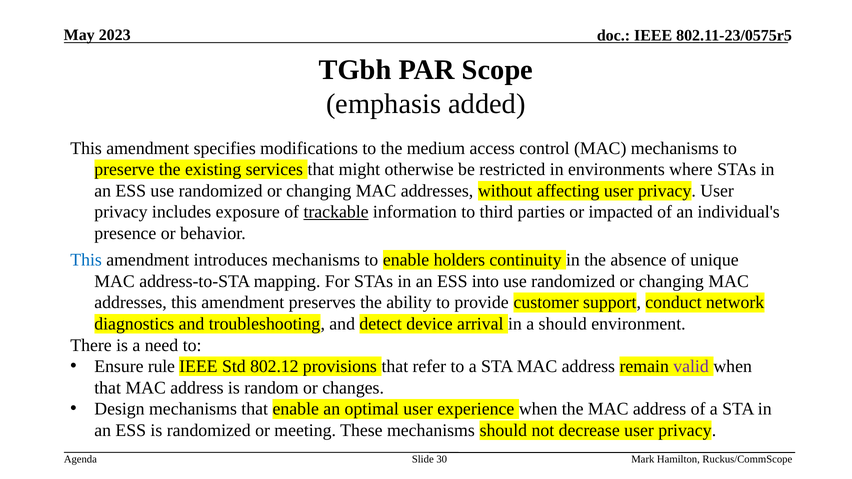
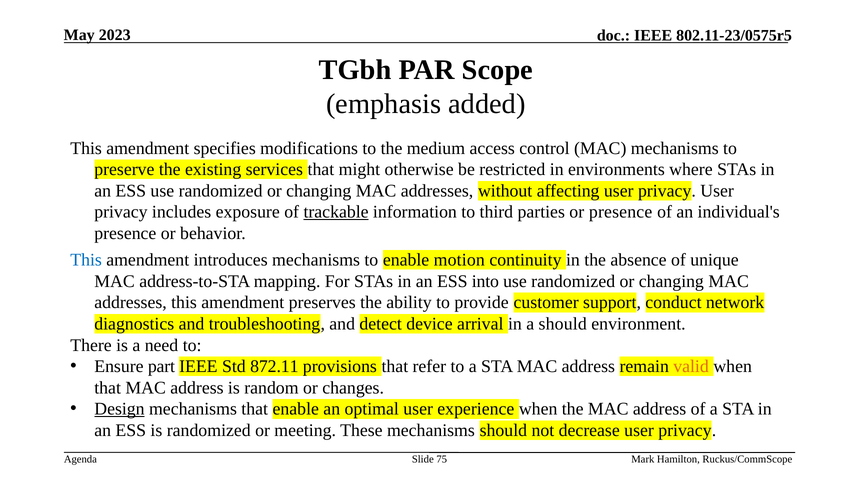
or impacted: impacted -> presence
holders: holders -> motion
rule: rule -> part
802.12: 802.12 -> 872.11
valid colour: purple -> orange
Design underline: none -> present
30: 30 -> 75
